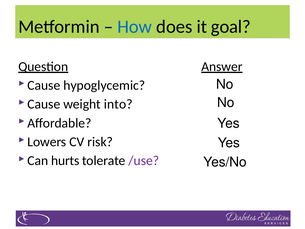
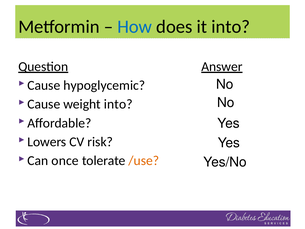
it goal: goal -> into
hurts: hurts -> once
/use colour: purple -> orange
